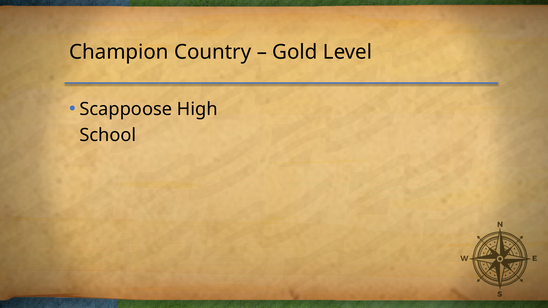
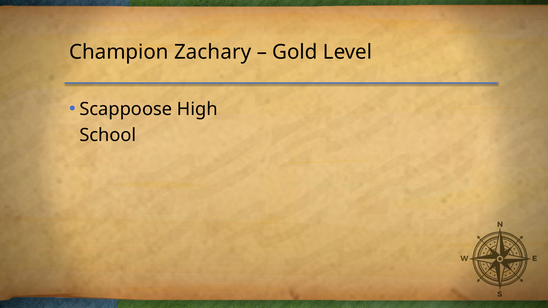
Country: Country -> Zachary
